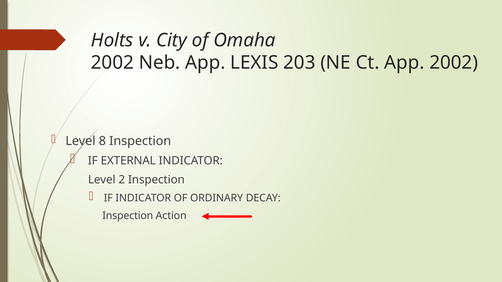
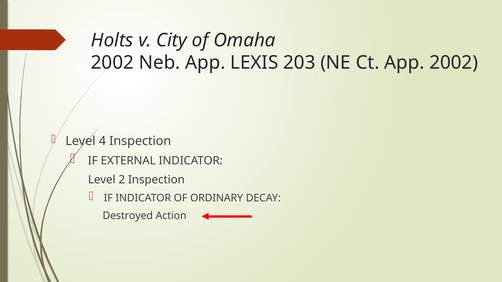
8: 8 -> 4
Inspection at (128, 216): Inspection -> Destroyed
